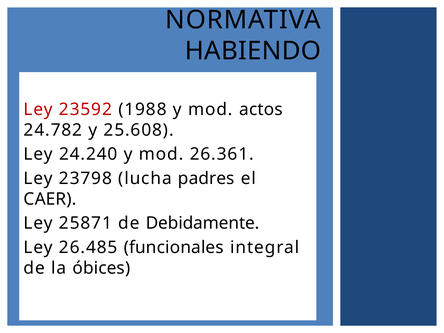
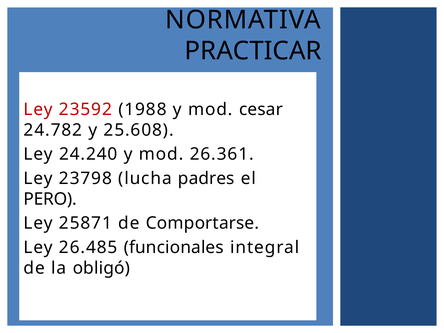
HABIENDO: HABIENDO -> PRACTICAR
actos: actos -> cesar
CAER: CAER -> PERO
Debidamente: Debidamente -> Comportarse
óbices: óbices -> obligó
